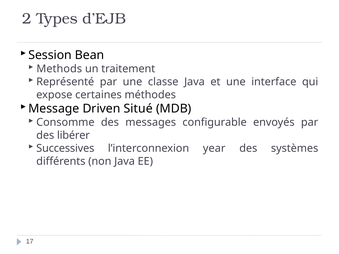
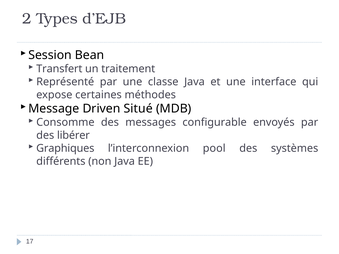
Methods: Methods -> Transfert
Successives: Successives -> Graphiques
year: year -> pool
